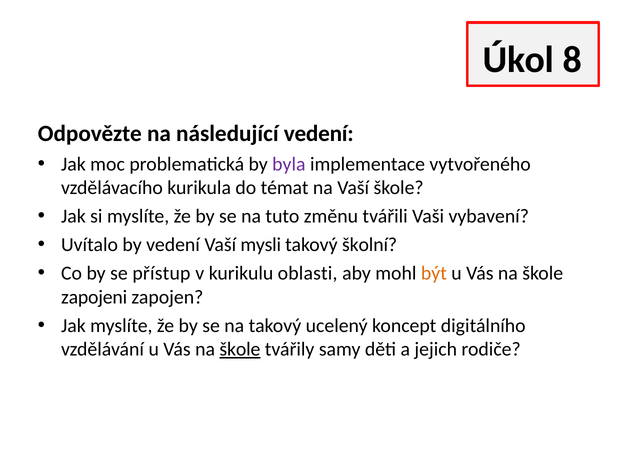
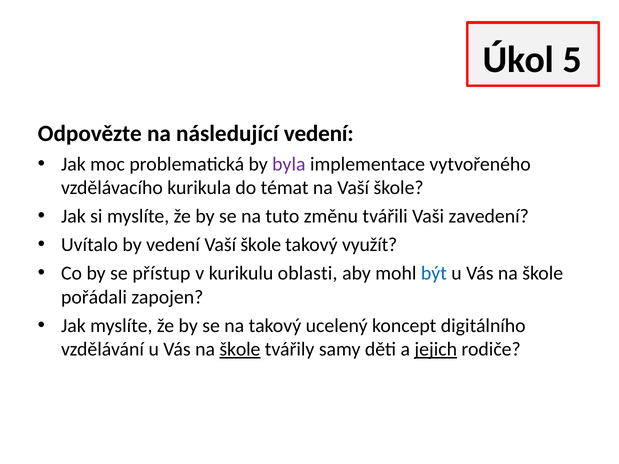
8: 8 -> 5
vybavení: vybavení -> zavedení
vedení Vaší mysli: mysli -> škole
školní: školní -> využít
být colour: orange -> blue
zapojeni: zapojeni -> pořádali
jejich underline: none -> present
